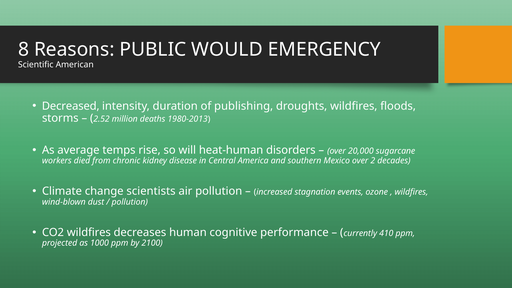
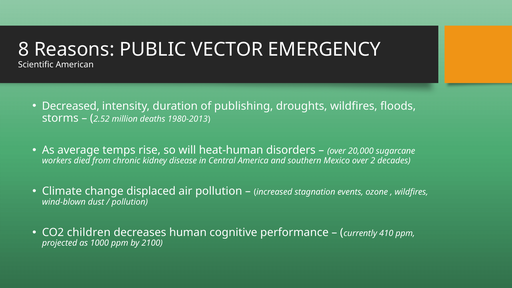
WOULD: WOULD -> VECTOR
scientists: scientists -> displaced
CO2 wildfires: wildfires -> children
